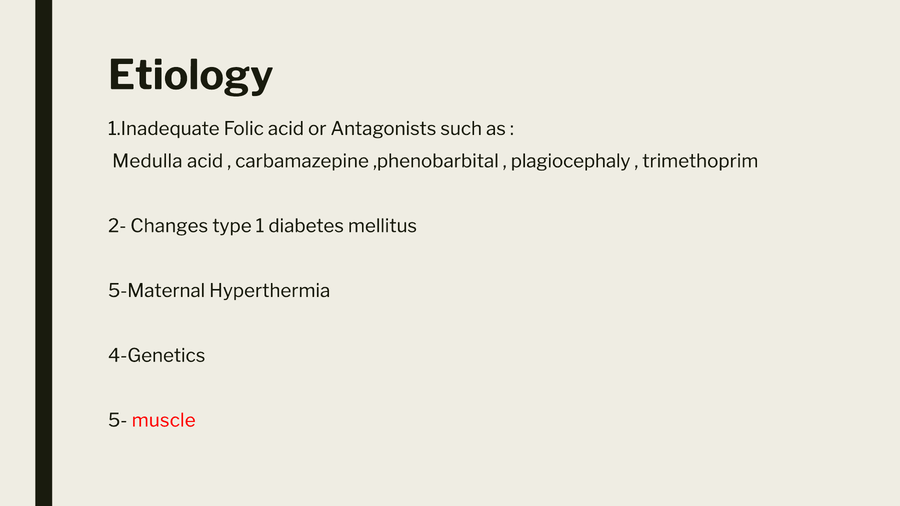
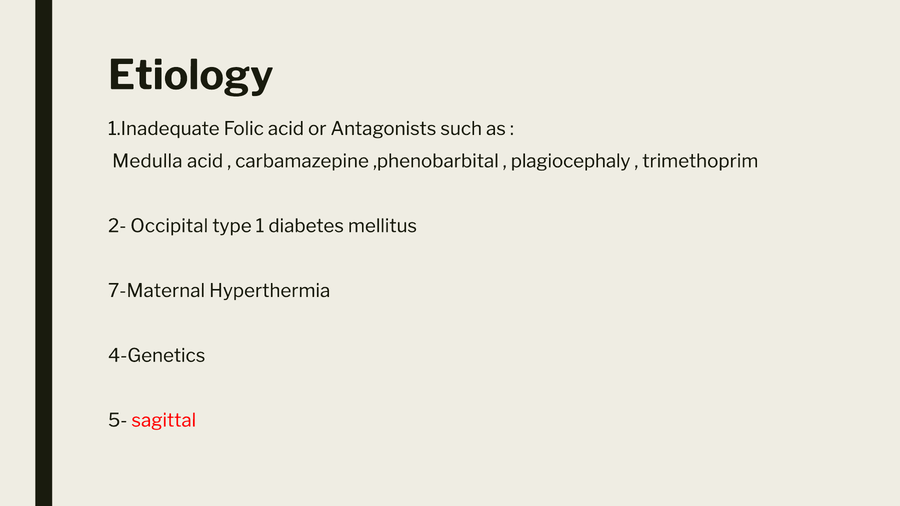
Changes: Changes -> Occipital
5-Maternal: 5-Maternal -> 7-Maternal
muscle: muscle -> sagittal
